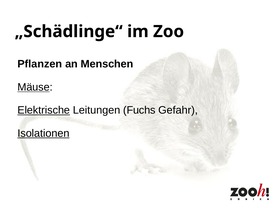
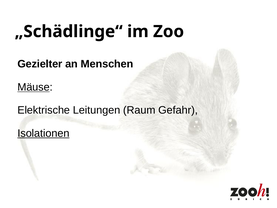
Pflanzen: Pflanzen -> Gezielter
Elektrische underline: present -> none
Fuchs: Fuchs -> Raum
